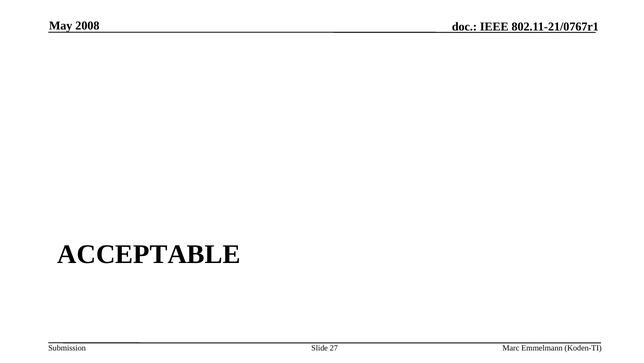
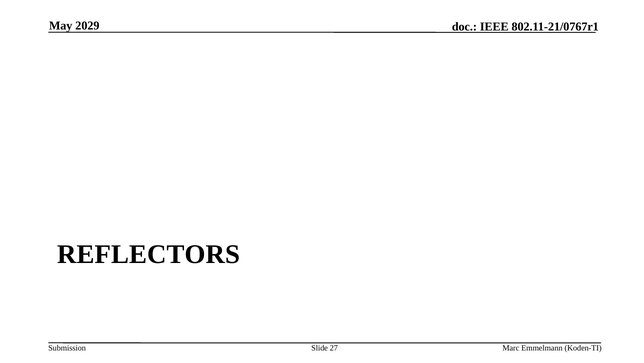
2008: 2008 -> 2029
ACCEPTABLE: ACCEPTABLE -> REFLECTORS
